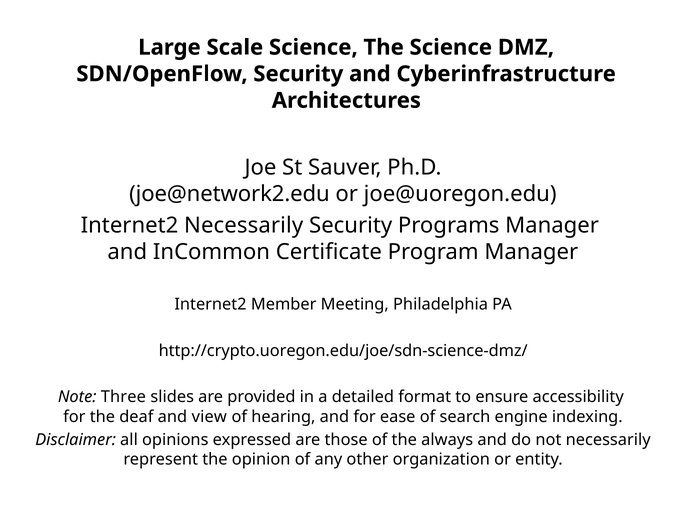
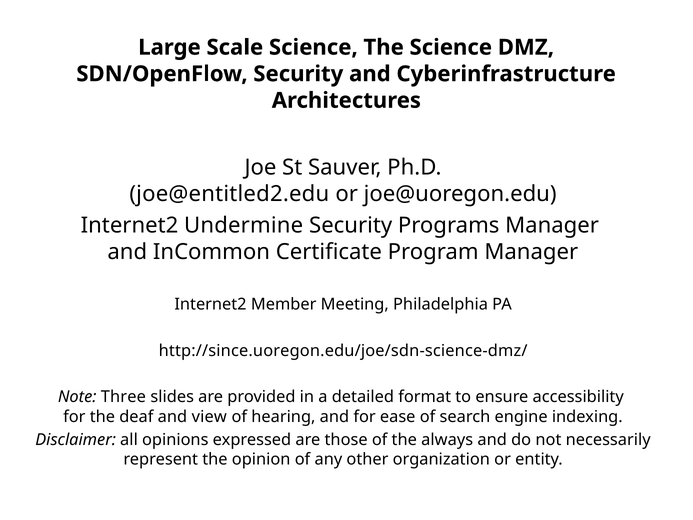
joe@network2.edu: joe@network2.edu -> joe@entitled2.edu
Internet2 Necessarily: Necessarily -> Undermine
http://crypto.uoregon.edu/joe/sdn-science-dmz/: http://crypto.uoregon.edu/joe/sdn-science-dmz/ -> http://since.uoregon.edu/joe/sdn-science-dmz/
